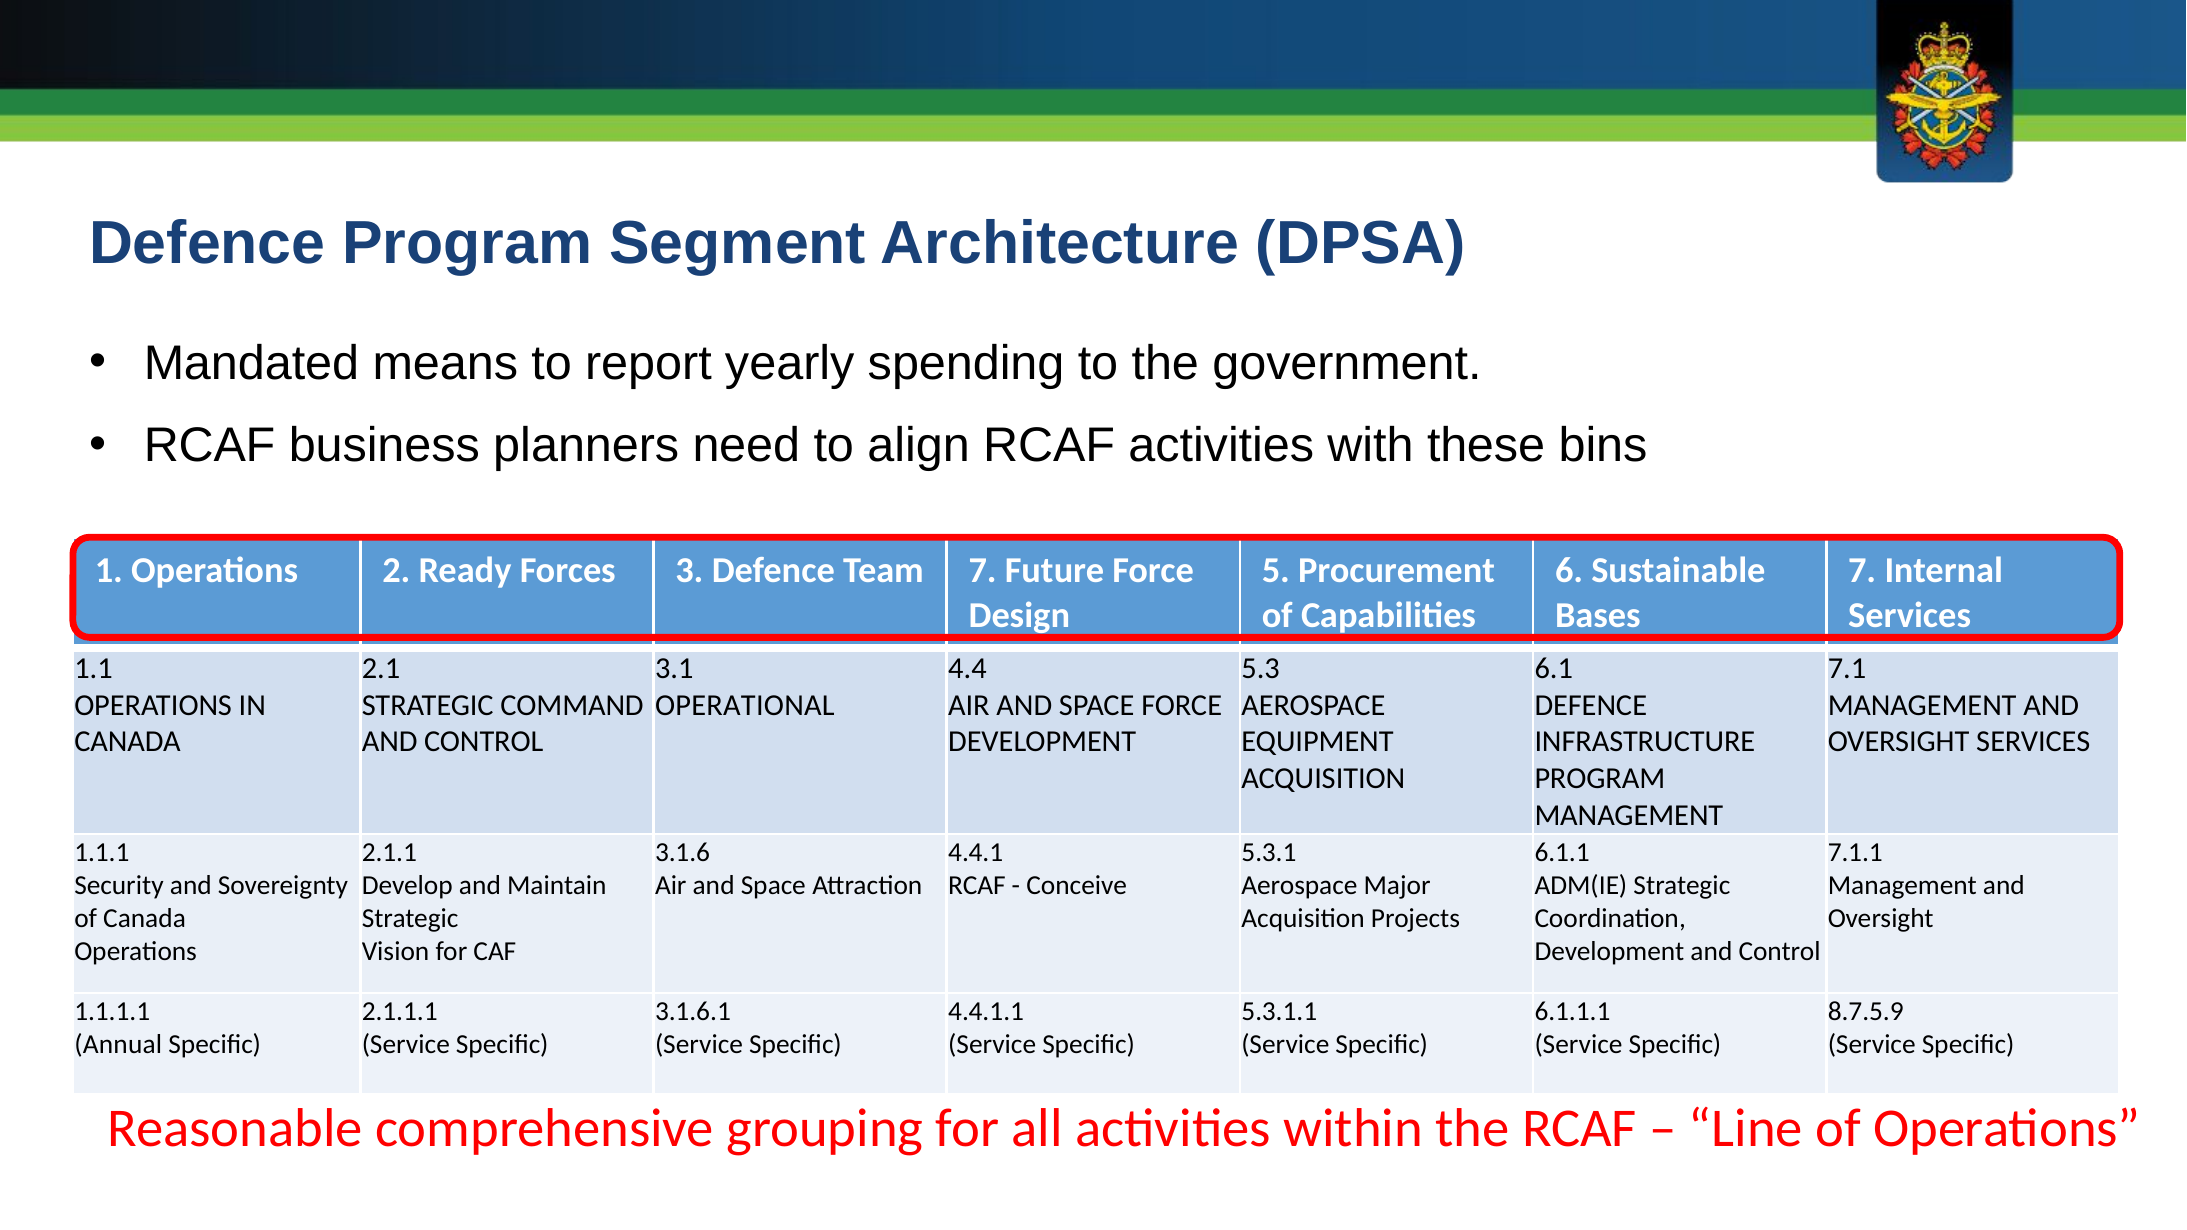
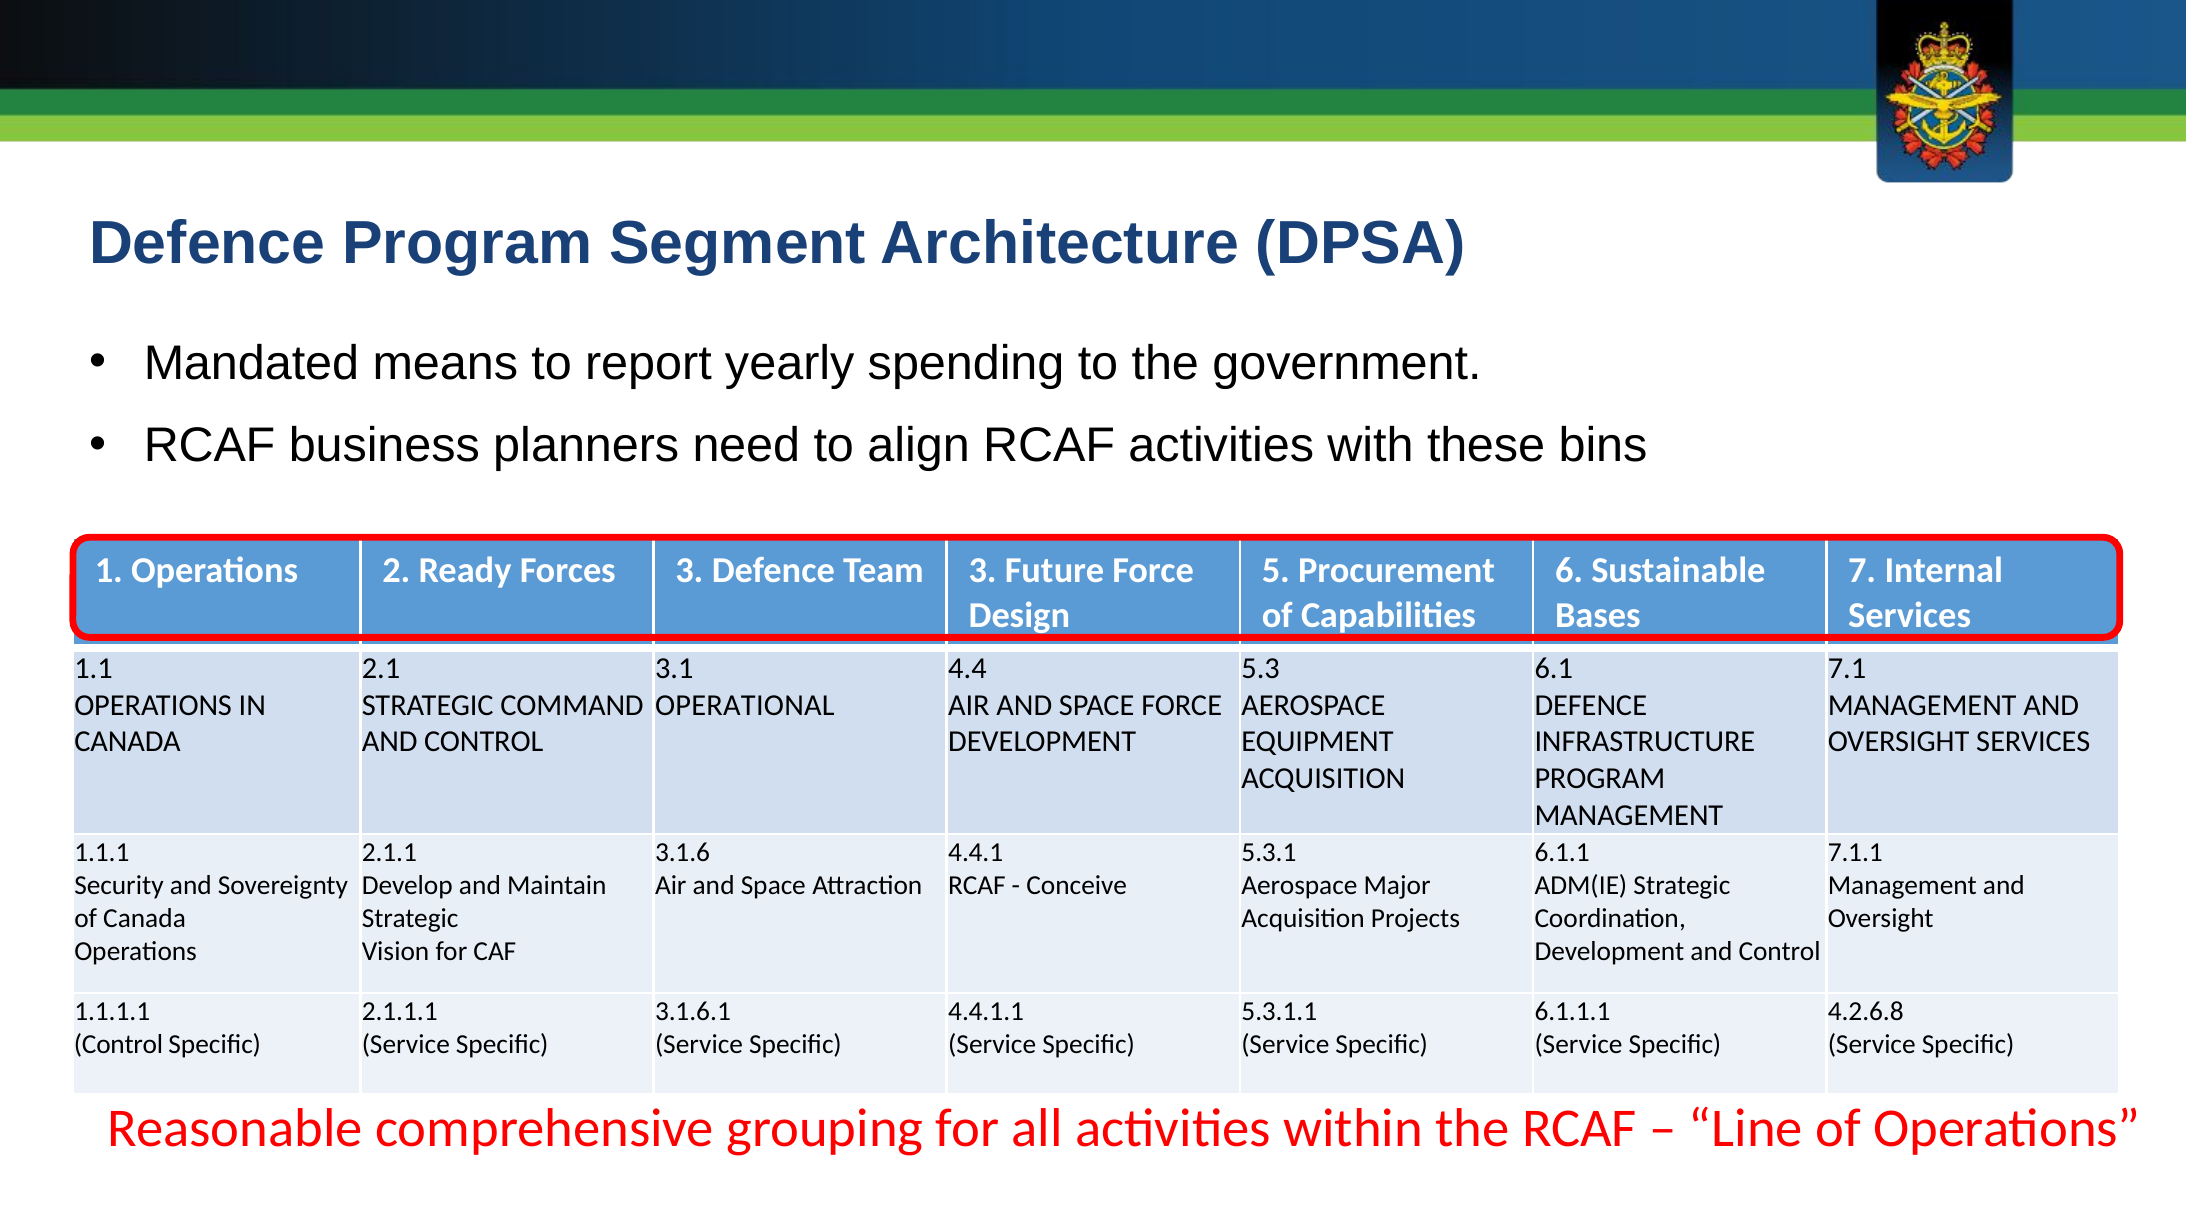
Team 7: 7 -> 3
8.7.5.9: 8.7.5.9 -> 4.2.6.8
Annual at (118, 1045): Annual -> Control
